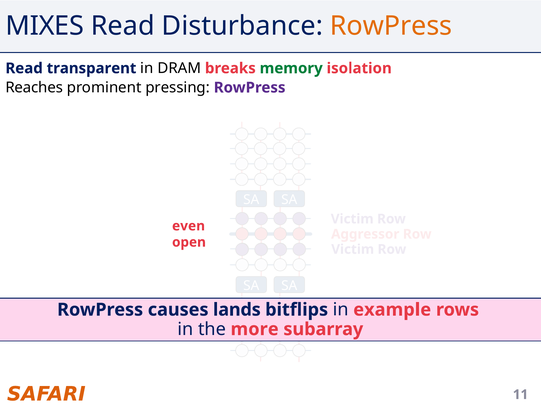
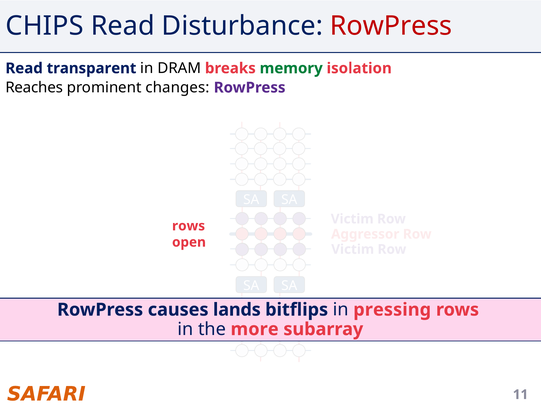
MIXES: MIXES -> CHIPS
RowPress at (391, 26) colour: orange -> red
pressing: pressing -> changes
even at (189, 226): even -> rows
example: example -> pressing
